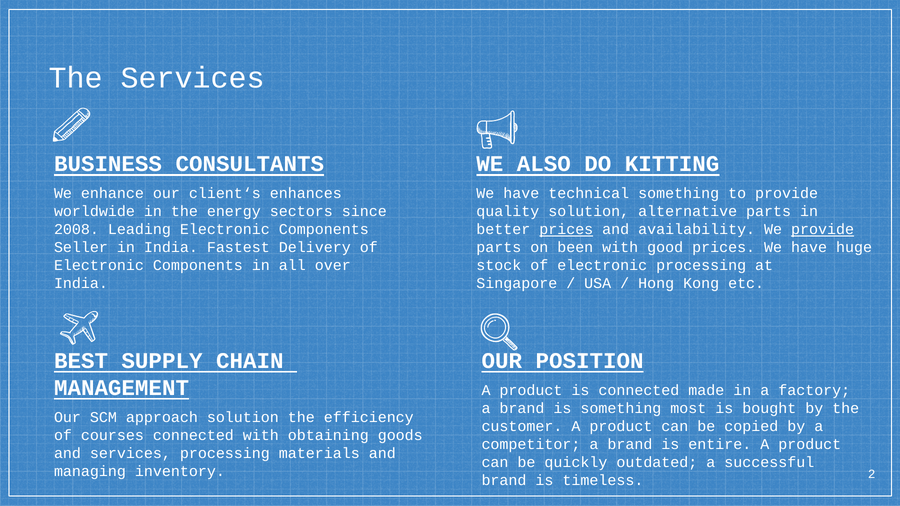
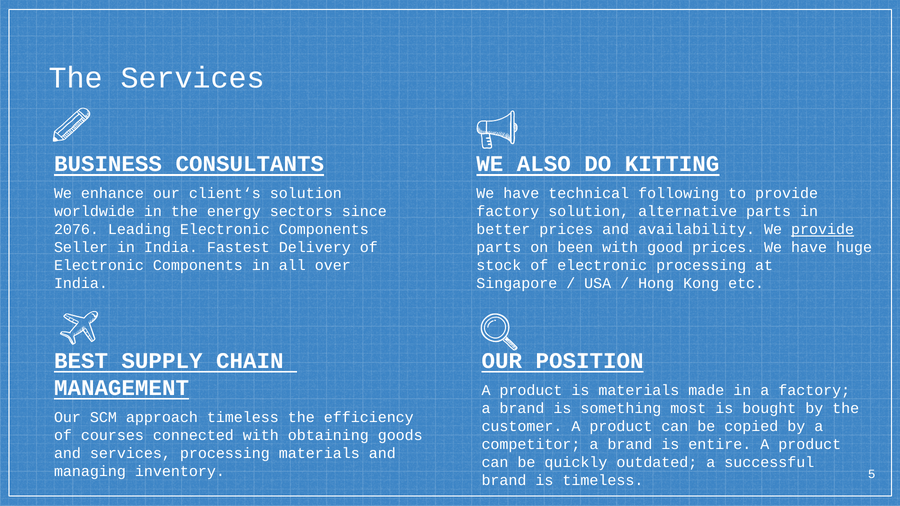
client‘s enhances: enhances -> solution
technical something: something -> following
quality at (508, 212): quality -> factory
2008: 2008 -> 2076
prices at (566, 230) underline: present -> none
is connected: connected -> materials
approach solution: solution -> timeless
2: 2 -> 5
